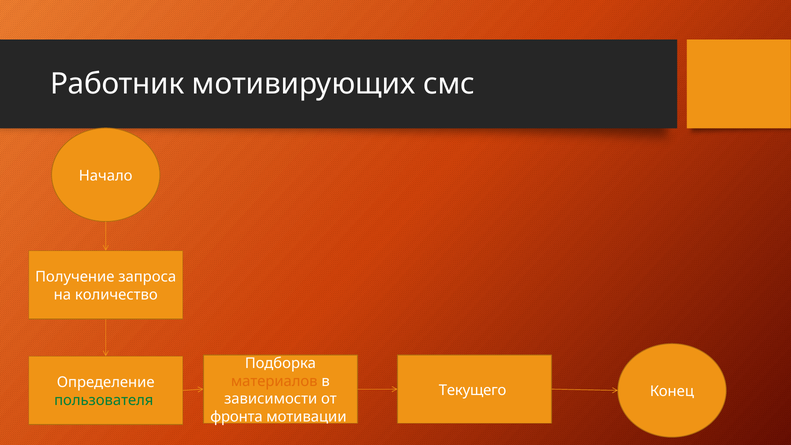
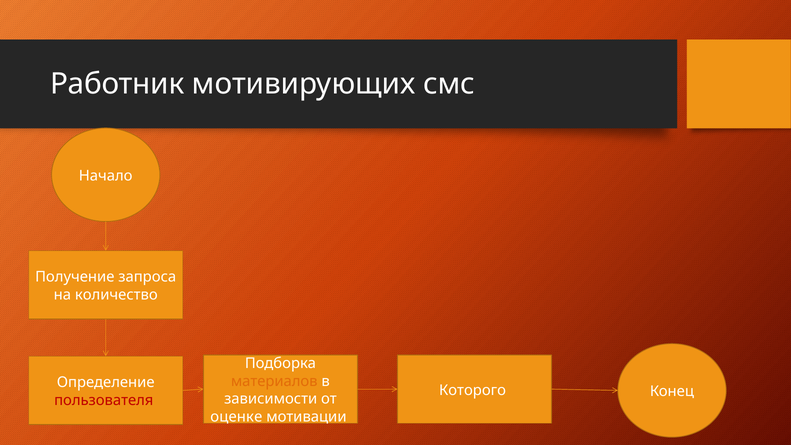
Текущего: Текущего -> Которого
пользователя colour: green -> red
фронта: фронта -> оценке
